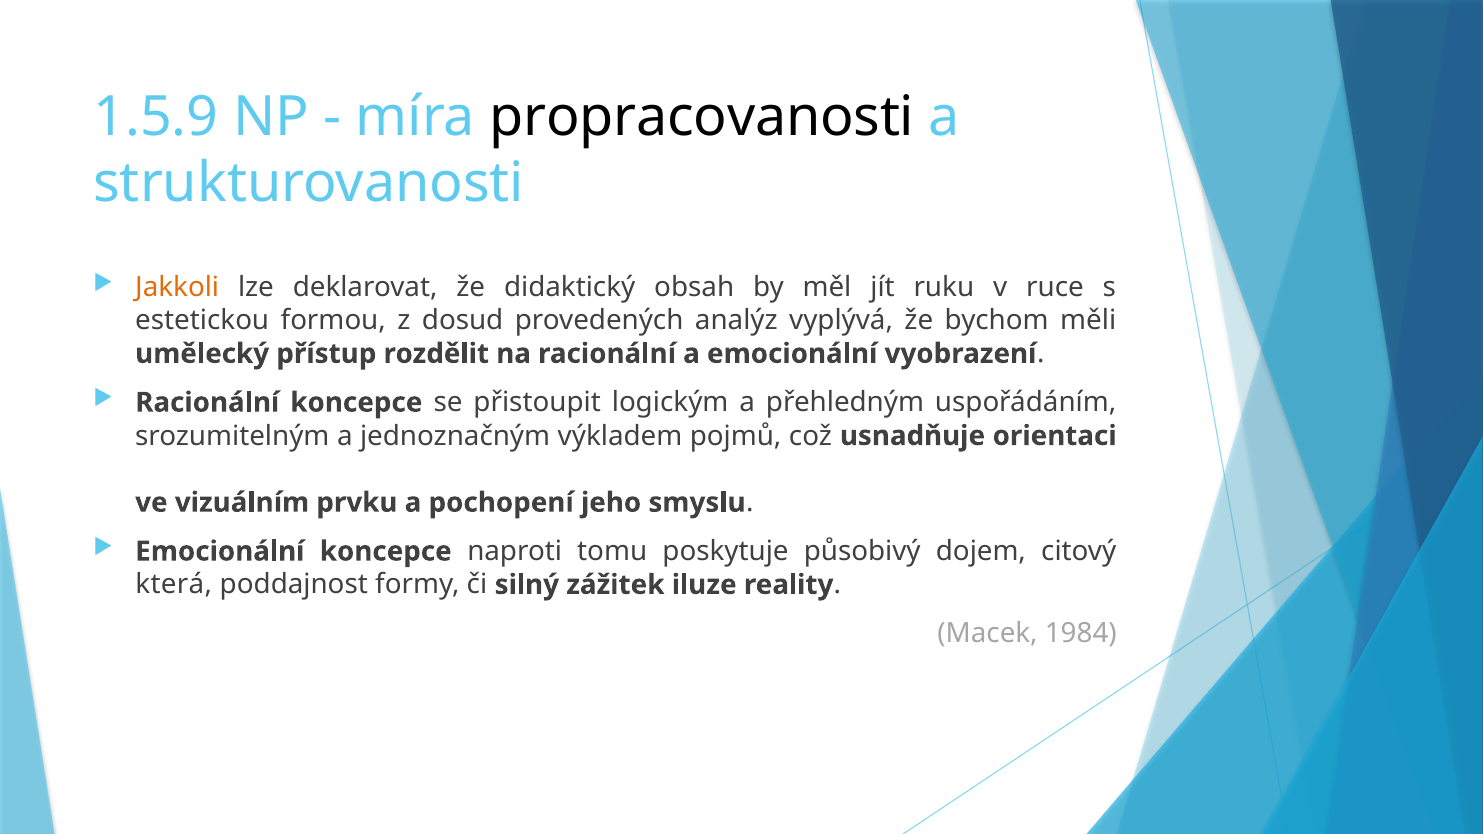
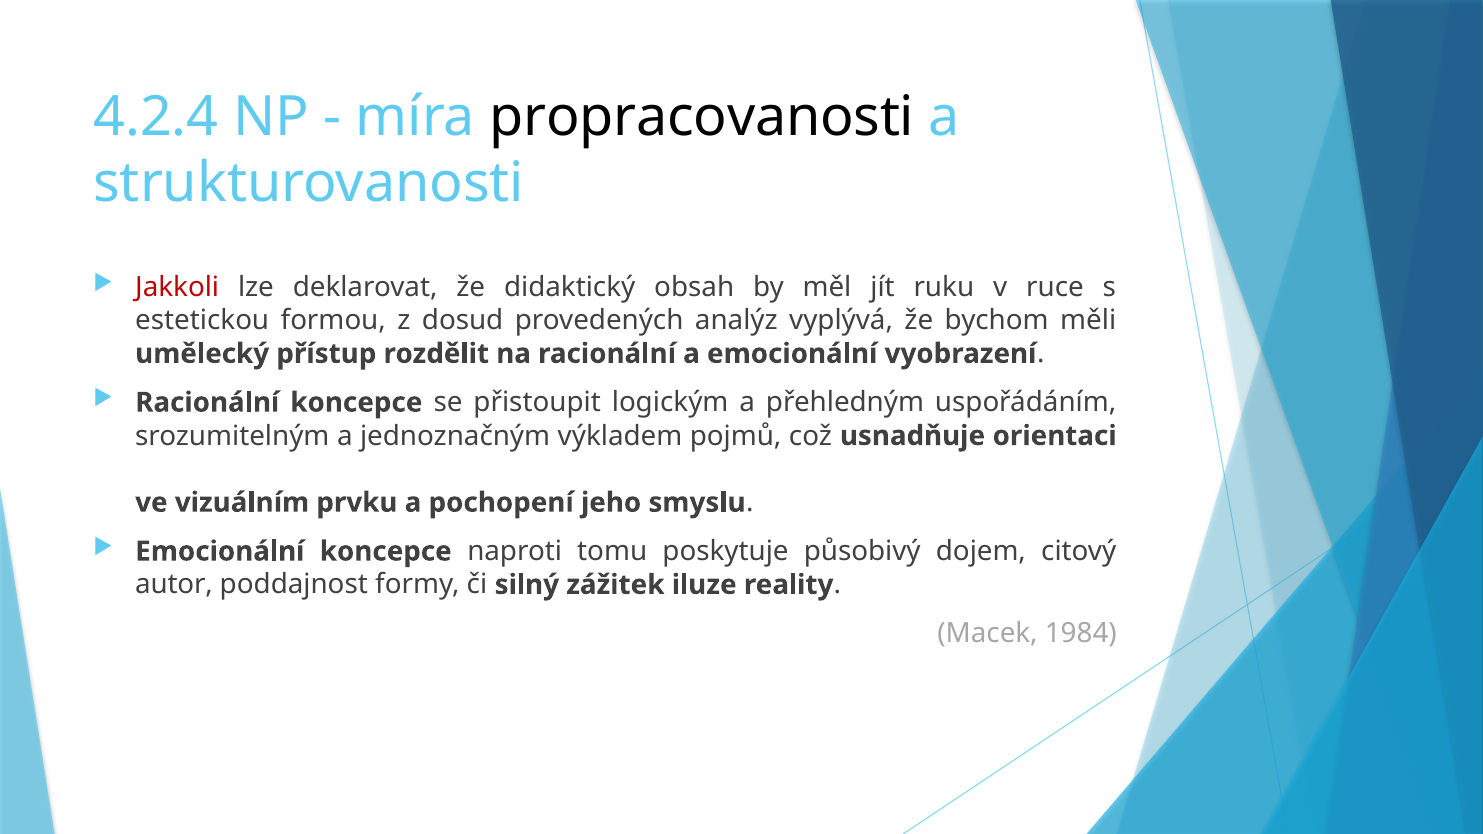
1.5.9: 1.5.9 -> 4.2.4
Jakkoli colour: orange -> red
která: která -> autor
